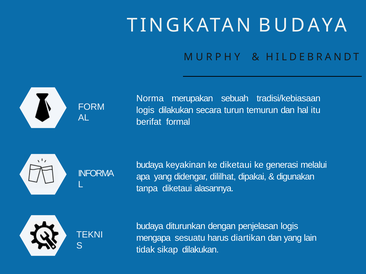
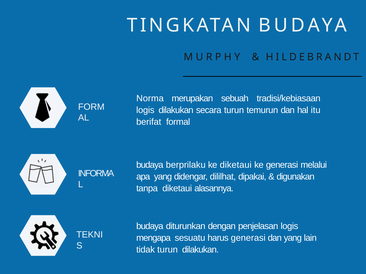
keyakinan: keyakinan -> berprilaku
harus diartikan: diartikan -> generasi
tidak sikap: sikap -> turun
